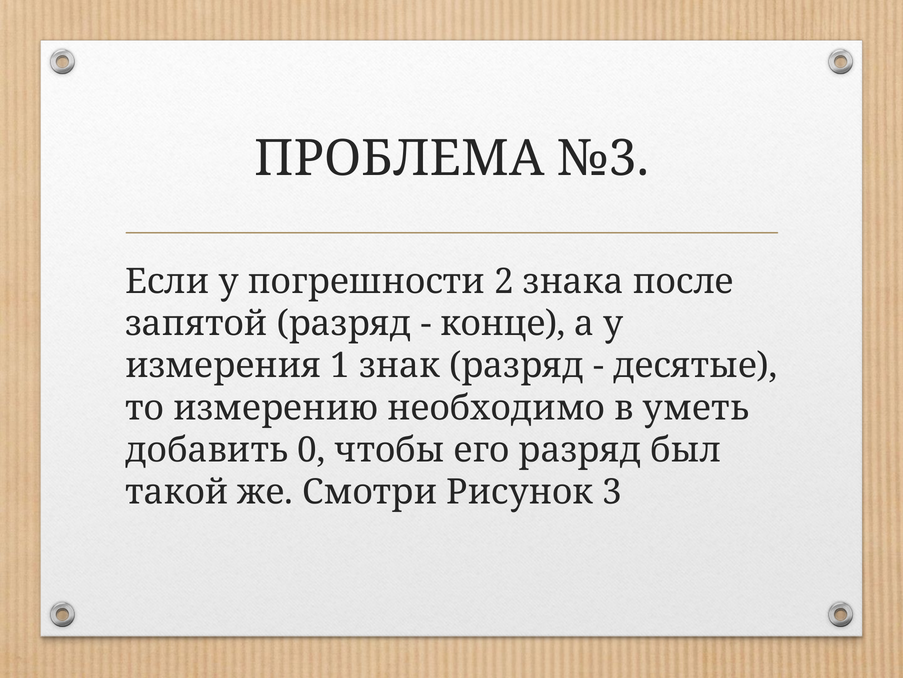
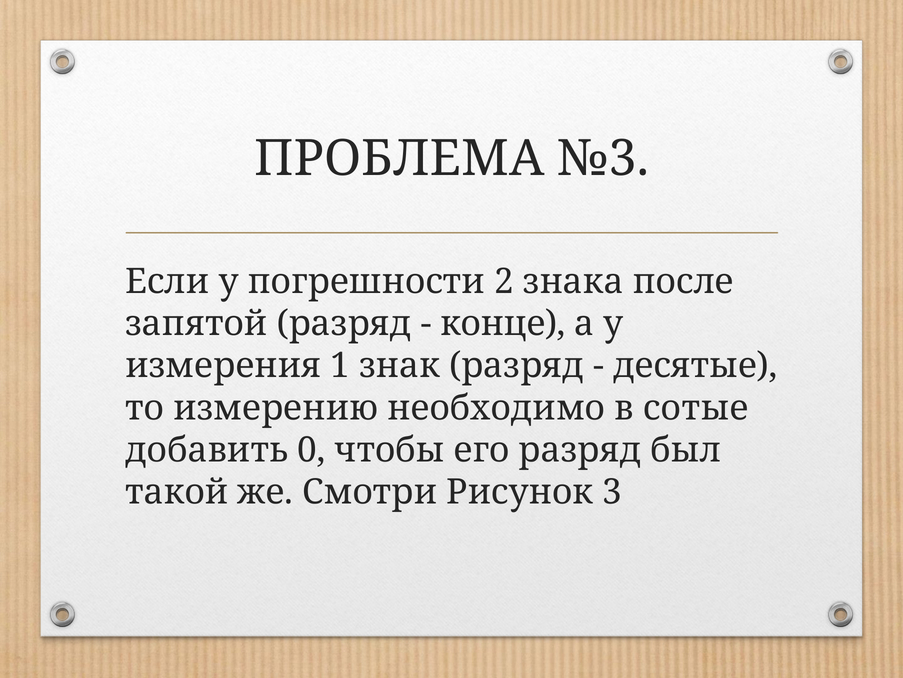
уметь: уметь -> сотые
